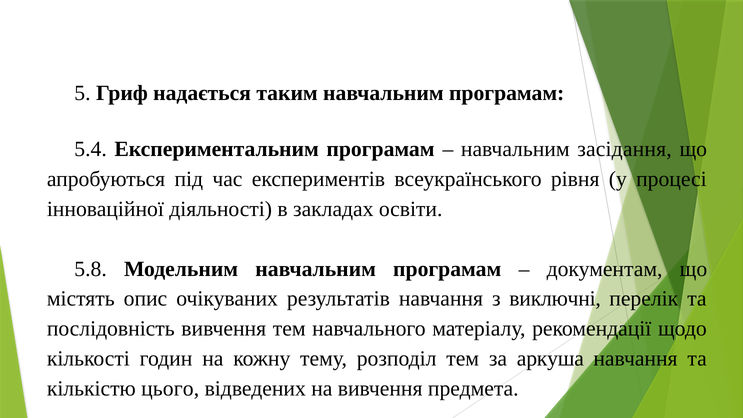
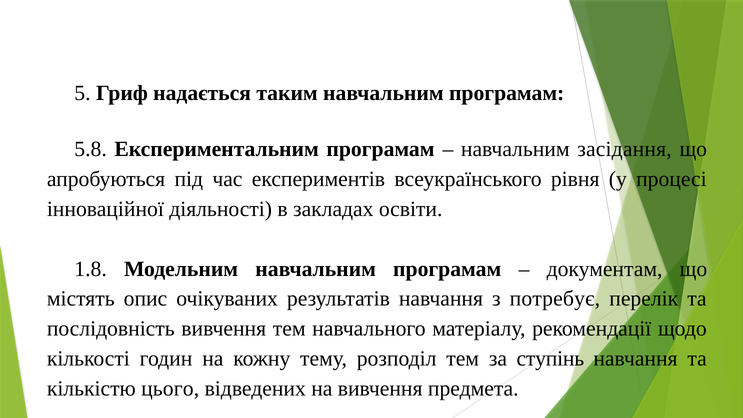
5.4: 5.4 -> 5.8
5.8: 5.8 -> 1.8
виключні: виключні -> потребує
аркуша: аркуша -> ступінь
